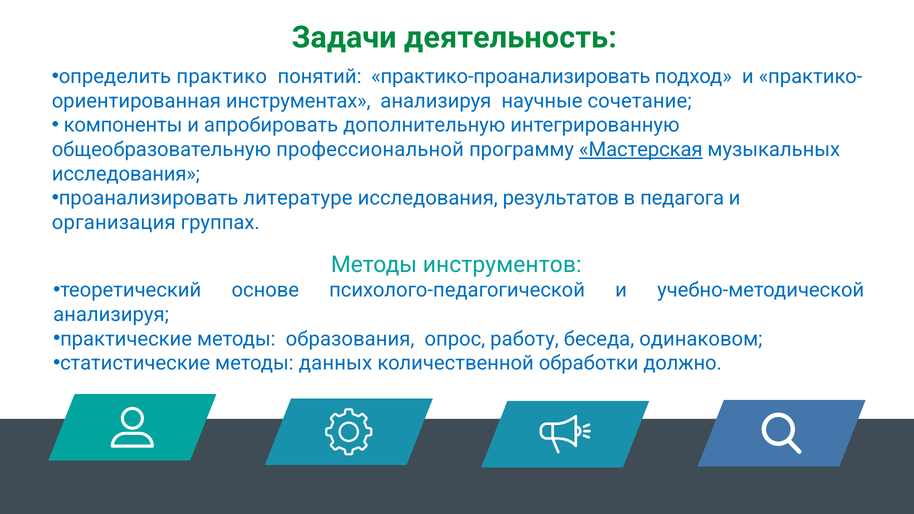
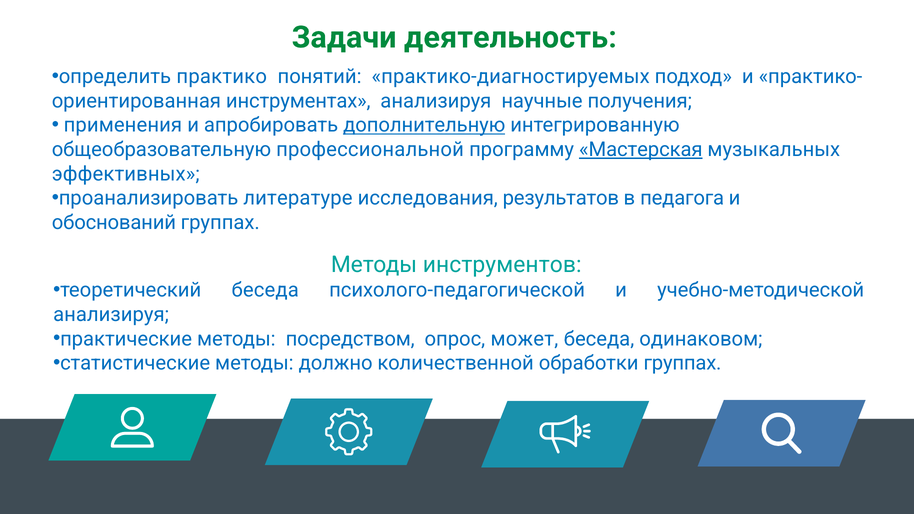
практико-проанализировать: практико-проанализировать -> практико-диагностируемых
сочетание: сочетание -> получения
компоненты: компоненты -> применения
дополнительную underline: none -> present
исследования at (126, 174): исследования -> эффективных
организация: организация -> обоснований
теоретический основе: основе -> беседа
образования: образования -> посредством
работу: работу -> может
данных: данных -> должно
обработки должно: должно -> группах
